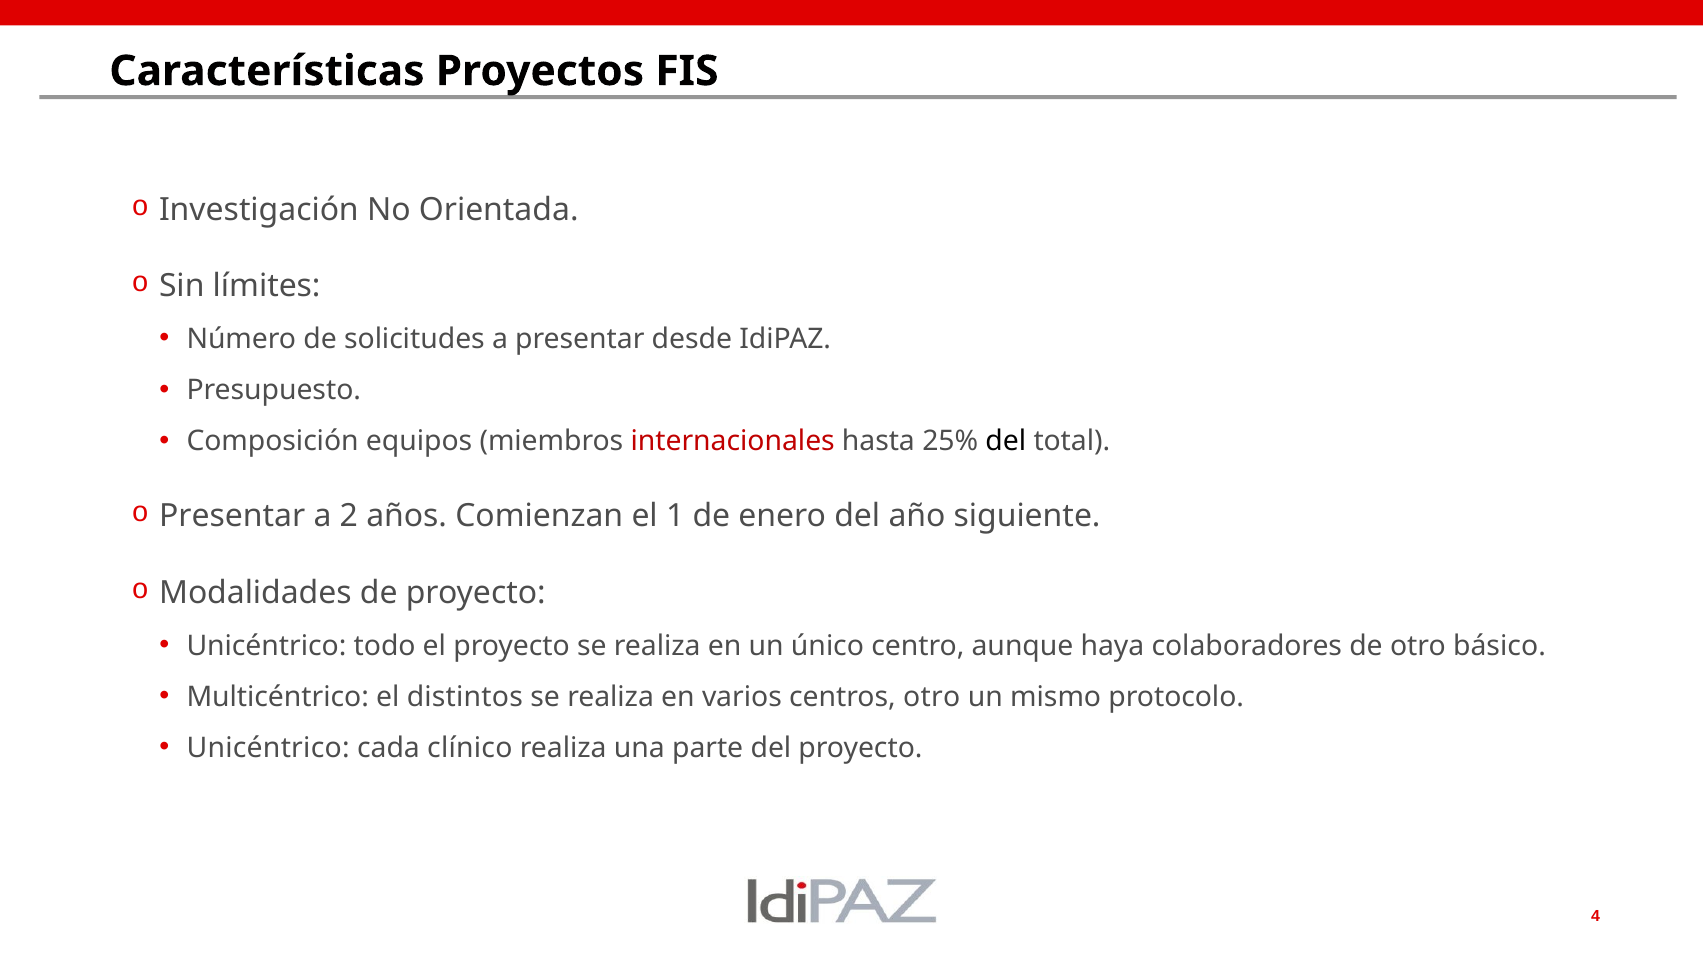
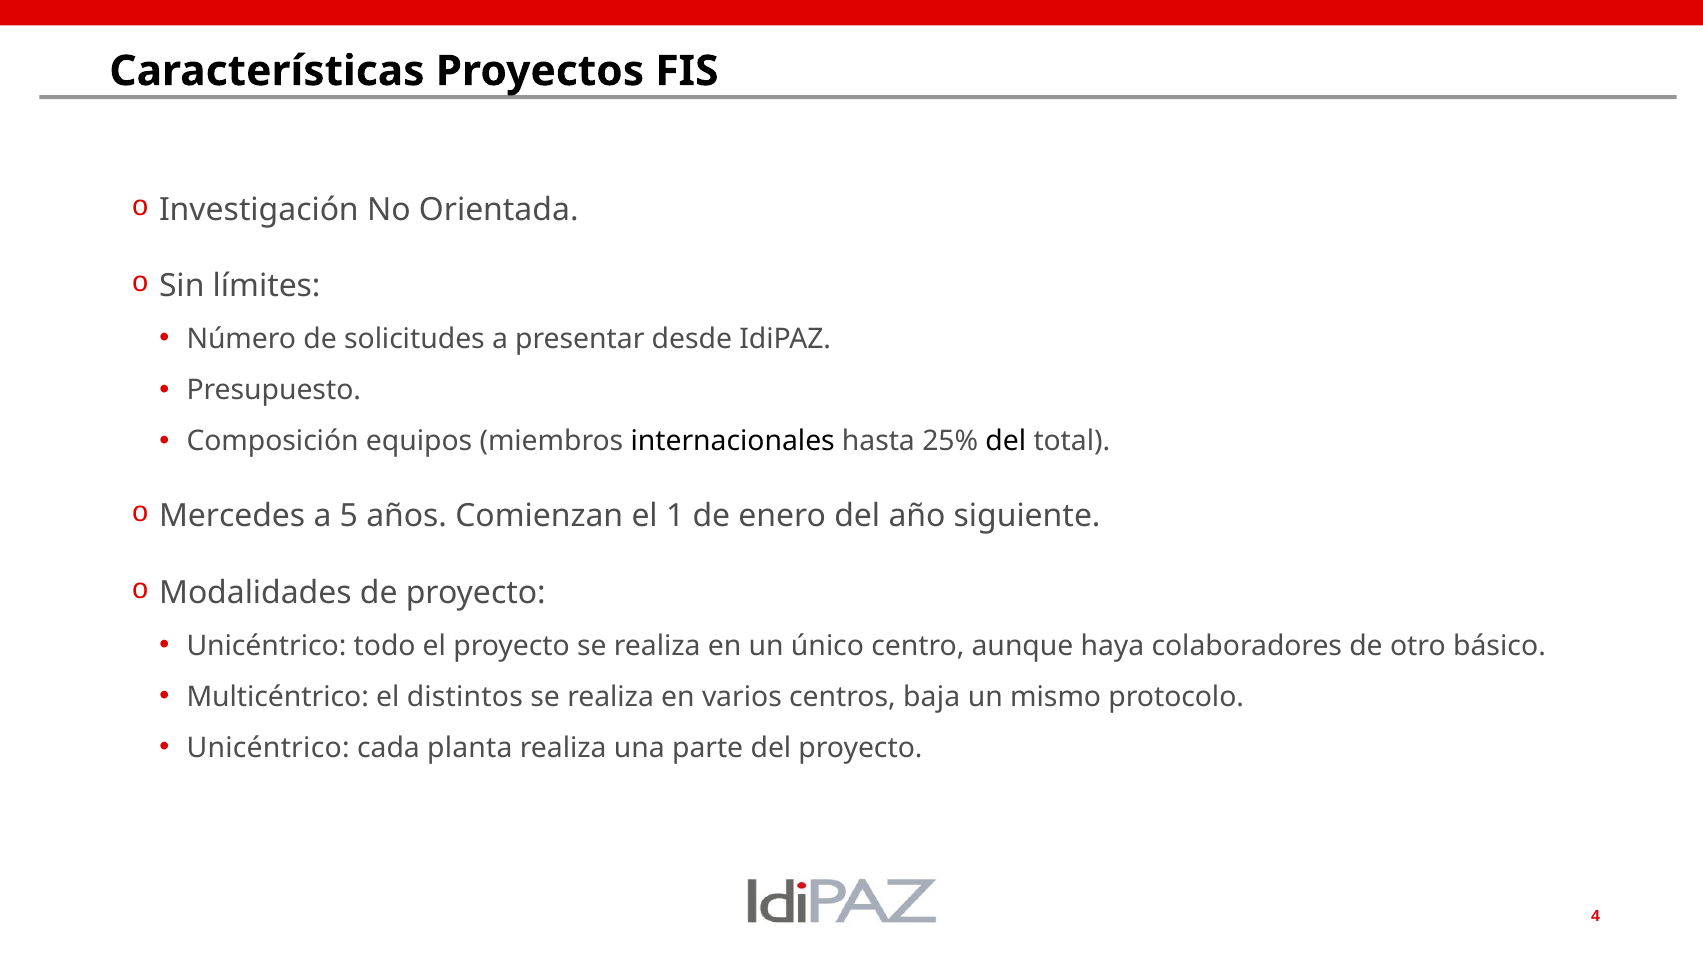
internacionales colour: red -> black
Presentar at (232, 516): Presentar -> Mercedes
2: 2 -> 5
centros otro: otro -> baja
clínico: clínico -> planta
